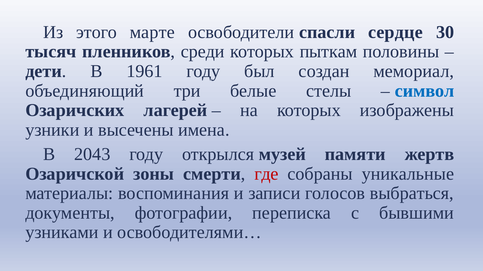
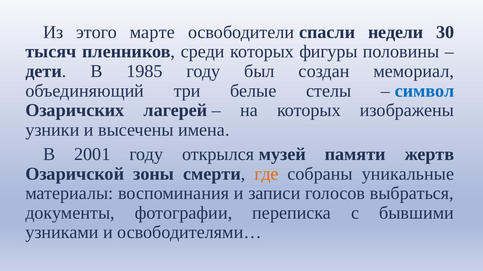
сердце: сердце -> недели
пыткам: пыткам -> фигуры
1961: 1961 -> 1985
2043: 2043 -> 2001
где colour: red -> orange
